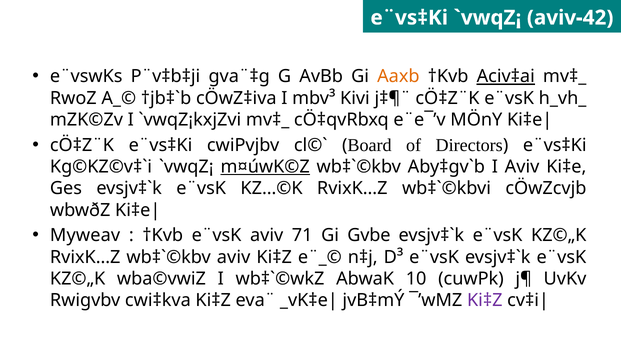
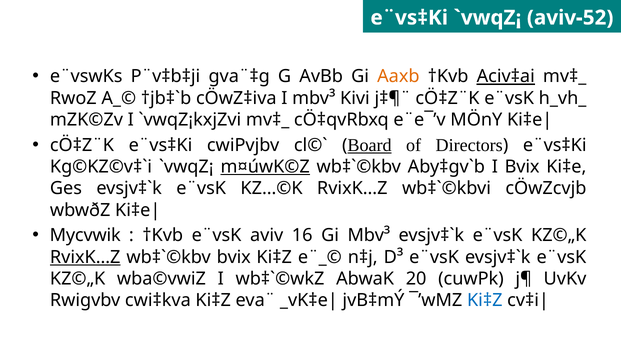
aviv-42: aviv-42 -> aviv-52
Board underline: none -> present
I Aviv: Aviv -> Bvix
Myweav: Myweav -> Mycvwik
71: 71 -> 16
Gi Gvbe: Gvbe -> Mbv³
RvixK…Z at (85, 257) underline: none -> present
aviv at (234, 257): aviv -> bvix
10: 10 -> 20
Ki‡Z at (485, 301) colour: purple -> blue
